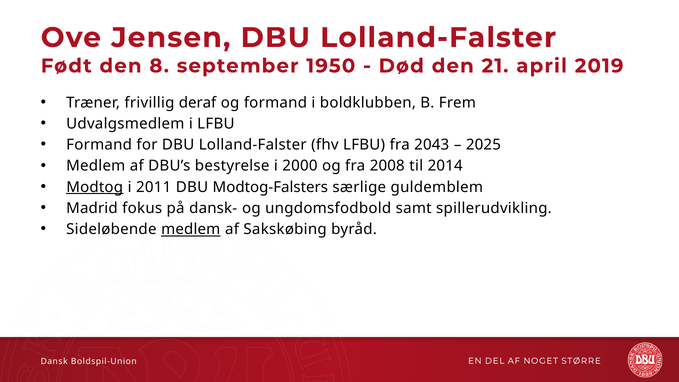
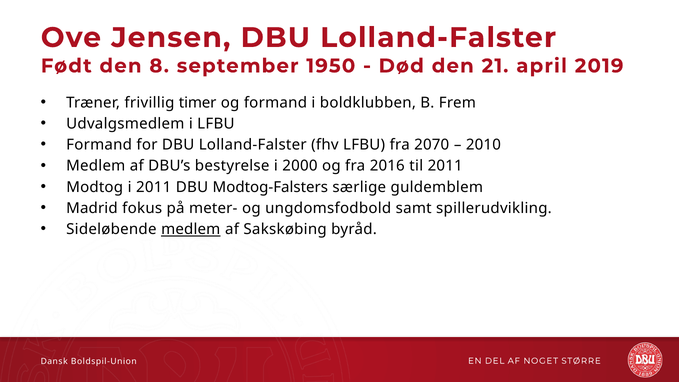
deraf: deraf -> timer
2043: 2043 -> 2070
2025: 2025 -> 2010
2008: 2008 -> 2016
til 2014: 2014 -> 2011
Modtog underline: present -> none
dansk-: dansk- -> meter-
